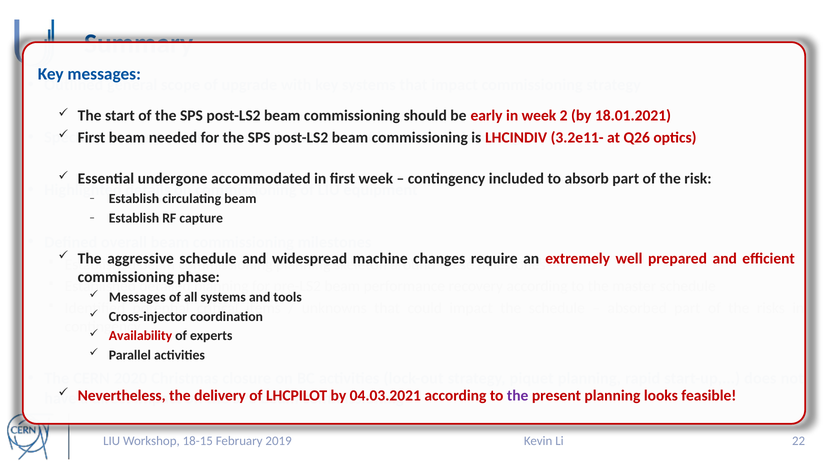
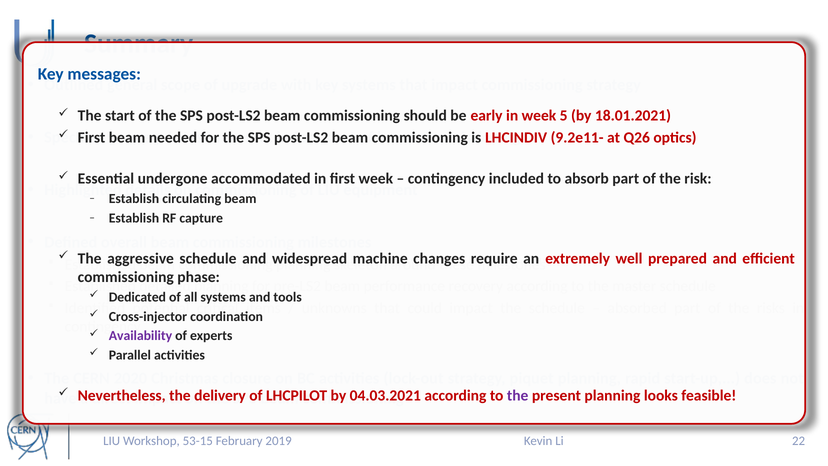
2: 2 -> 5
3.2e11-: 3.2e11- -> 9.2e11-
Messages at (137, 297): Messages -> Dedicated
Availability colour: red -> purple
18-15: 18-15 -> 53-15
